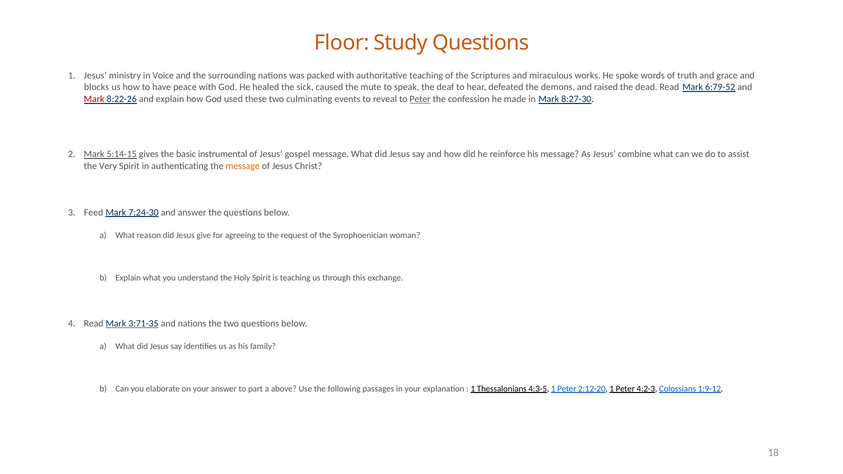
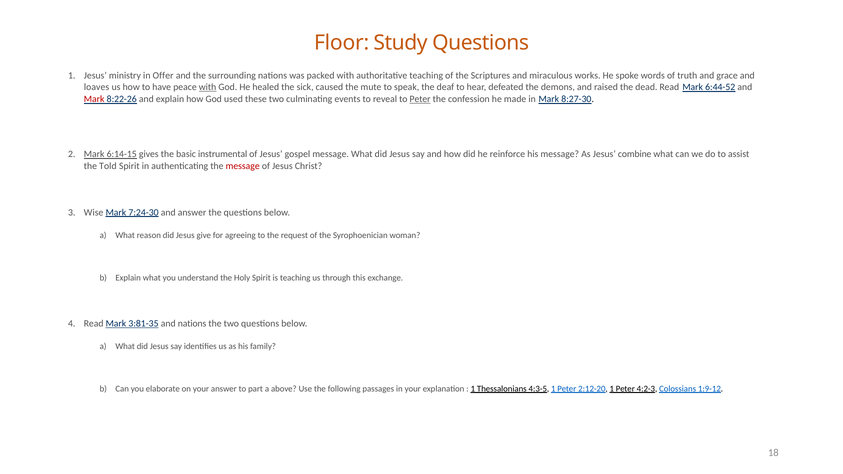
Voice: Voice -> Offer
blocks: blocks -> loaves
with at (208, 87) underline: none -> present
6:79-52: 6:79-52 -> 6:44-52
5:14-15: 5:14-15 -> 6:14-15
Very: Very -> Told
message at (243, 166) colour: orange -> red
Feed: Feed -> Wise
3:71-35: 3:71-35 -> 3:81-35
